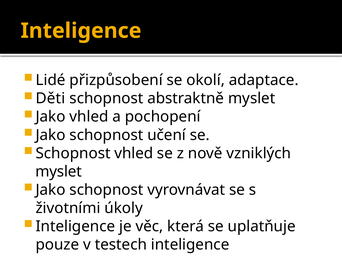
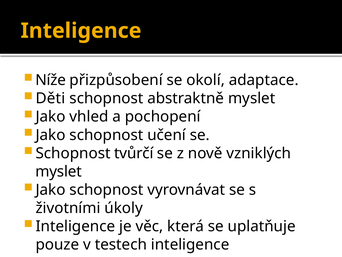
Lidé: Lidé -> Níže
Schopnost vhled: vhled -> tvůrčí
